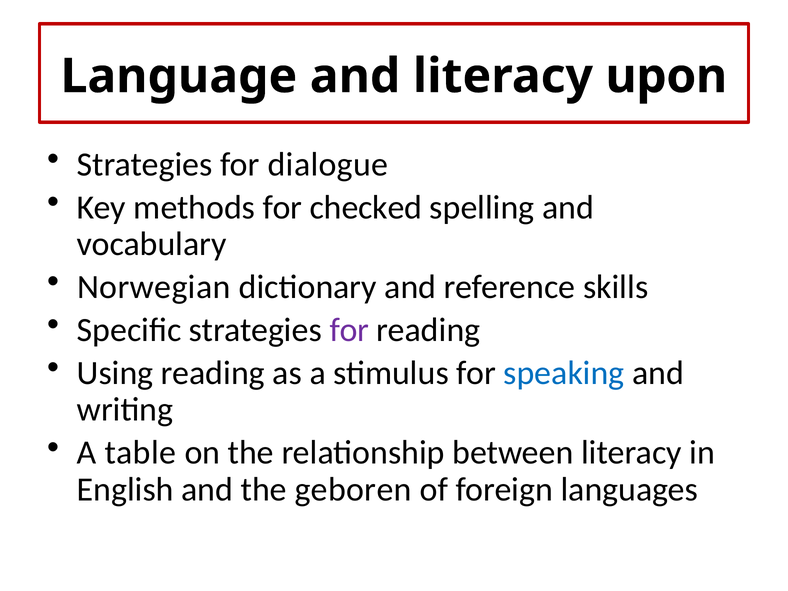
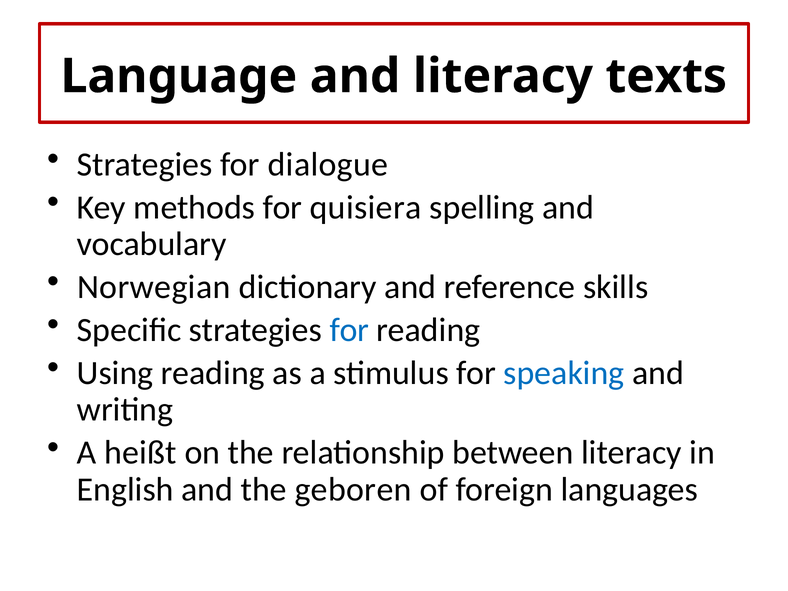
upon: upon -> texts
checked: checked -> quisiera
for at (349, 330) colour: purple -> blue
table: table -> heißt
